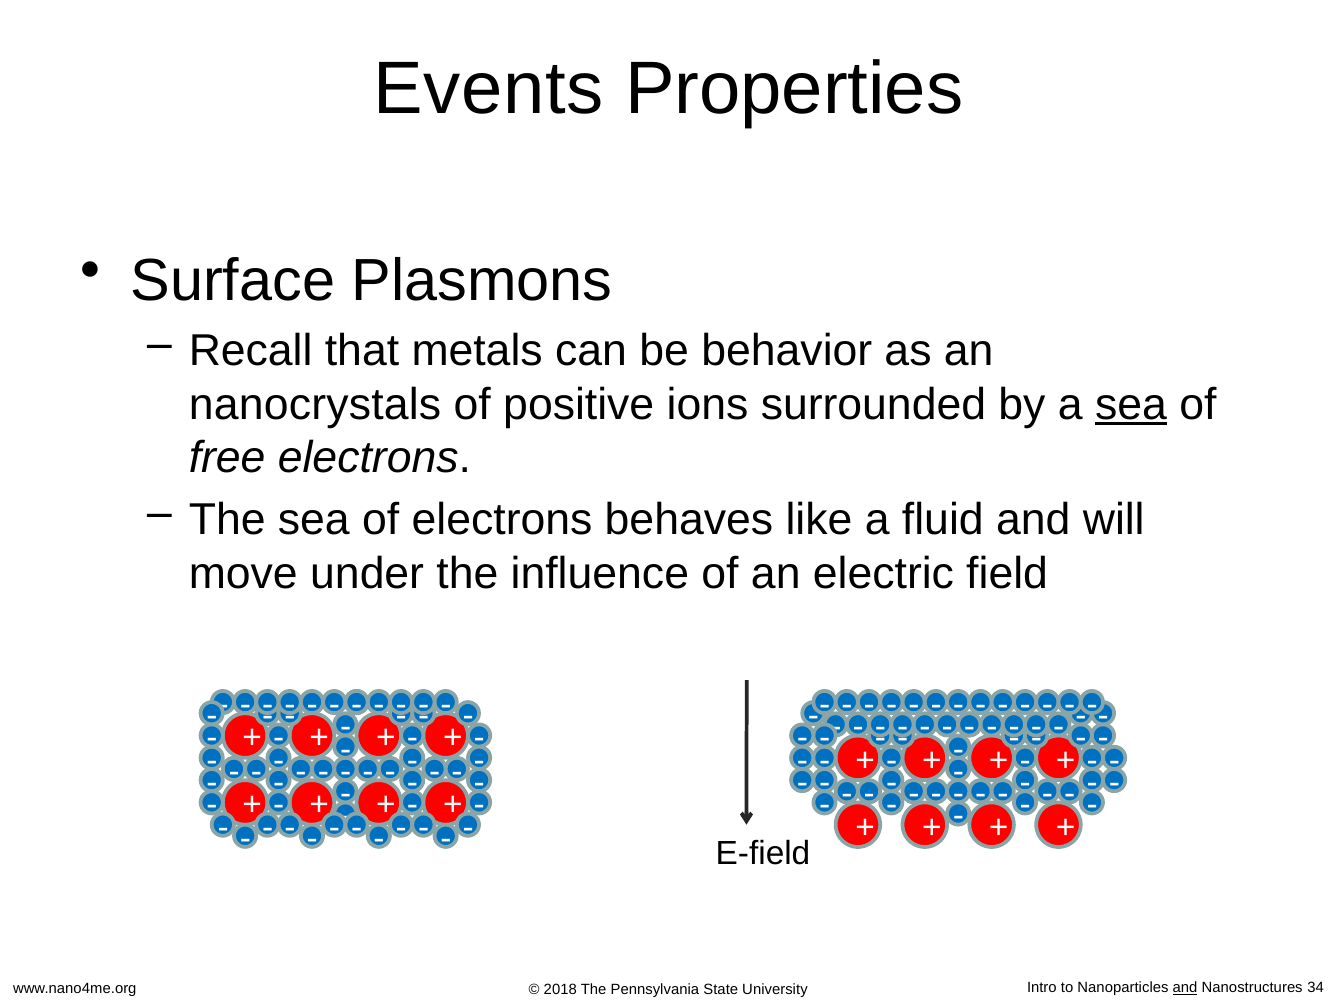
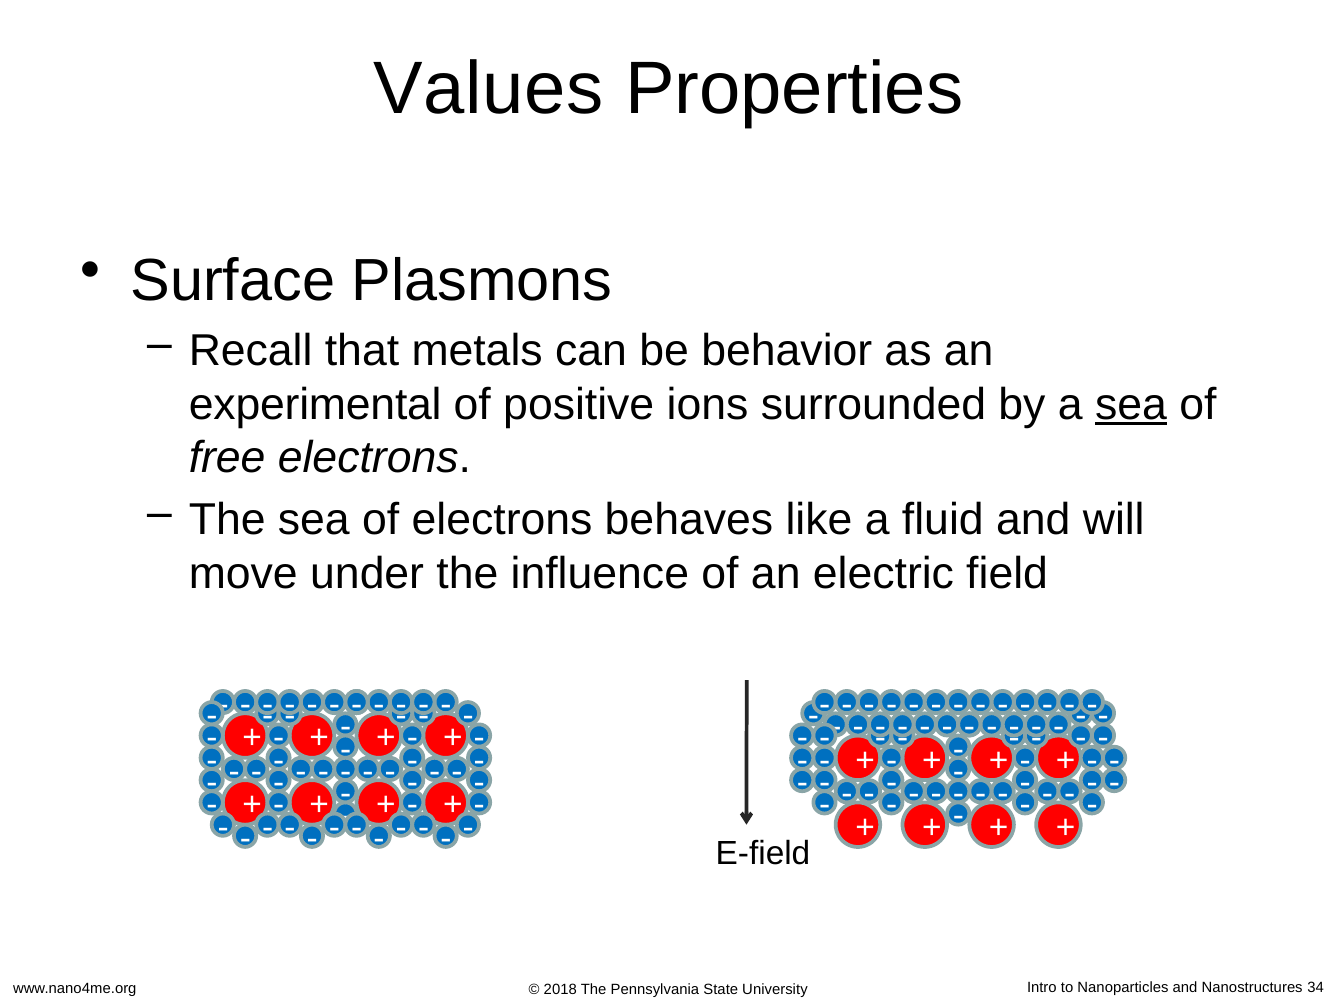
Events: Events -> Values
nanocrystals: nanocrystals -> experimental
and at (1185, 988) underline: present -> none
